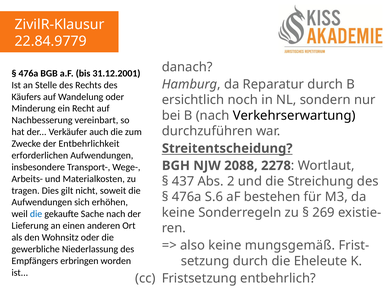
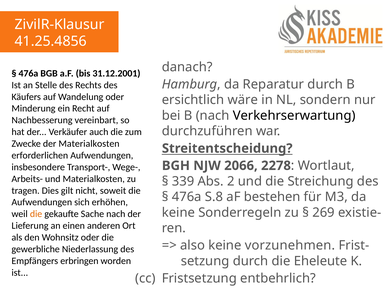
22.84.9779: 22.84.9779 -> 41.25.4856
noch: noch -> wäre
der Entbehrlichkeit: Entbehrlichkeit -> Materialkosten
2088: 2088 -> 2066
437: 437 -> 339
S.6: S.6 -> S.8
die at (36, 214) colour: blue -> orange
mungsgemäß: mungsgemäß -> vorzunehmen
